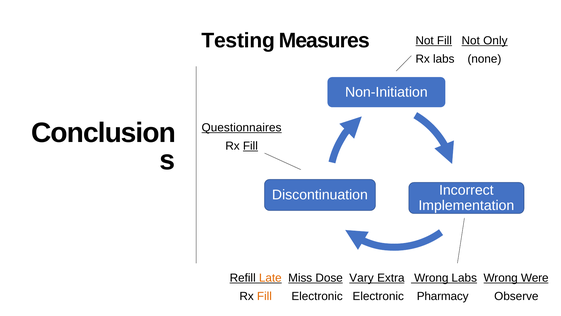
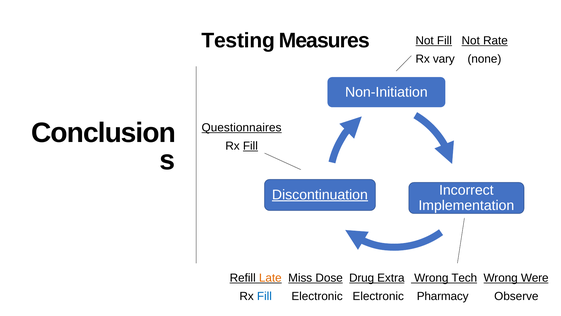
Only: Only -> Rate
Rx labs: labs -> vary
Discontinuation underline: none -> present
Vary: Vary -> Drug
Wrong Labs: Labs -> Tech
Fill at (264, 296) colour: orange -> blue
